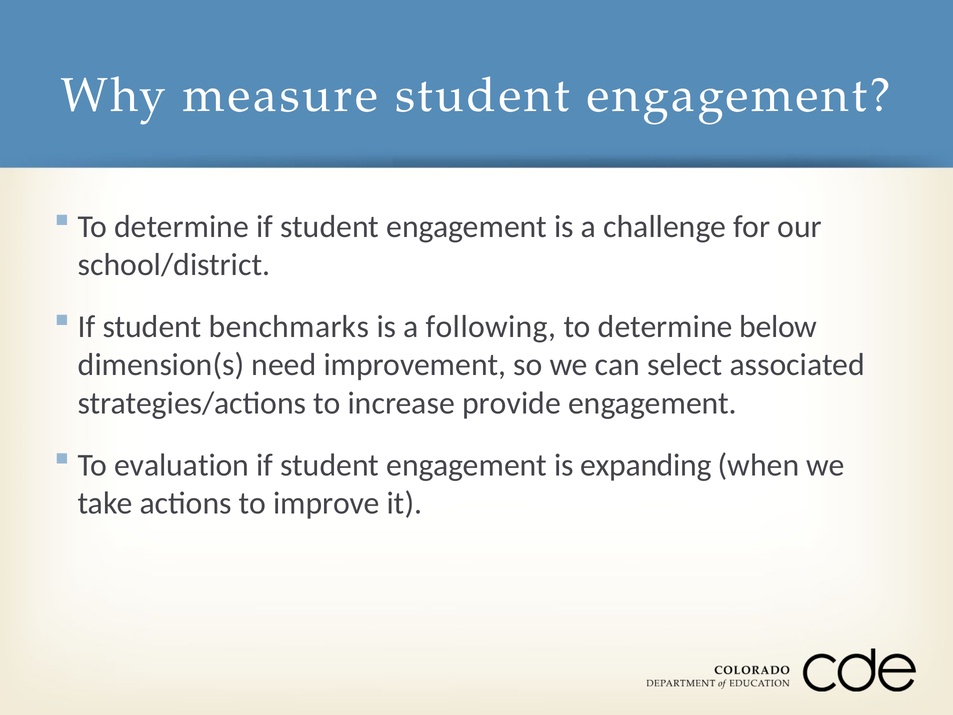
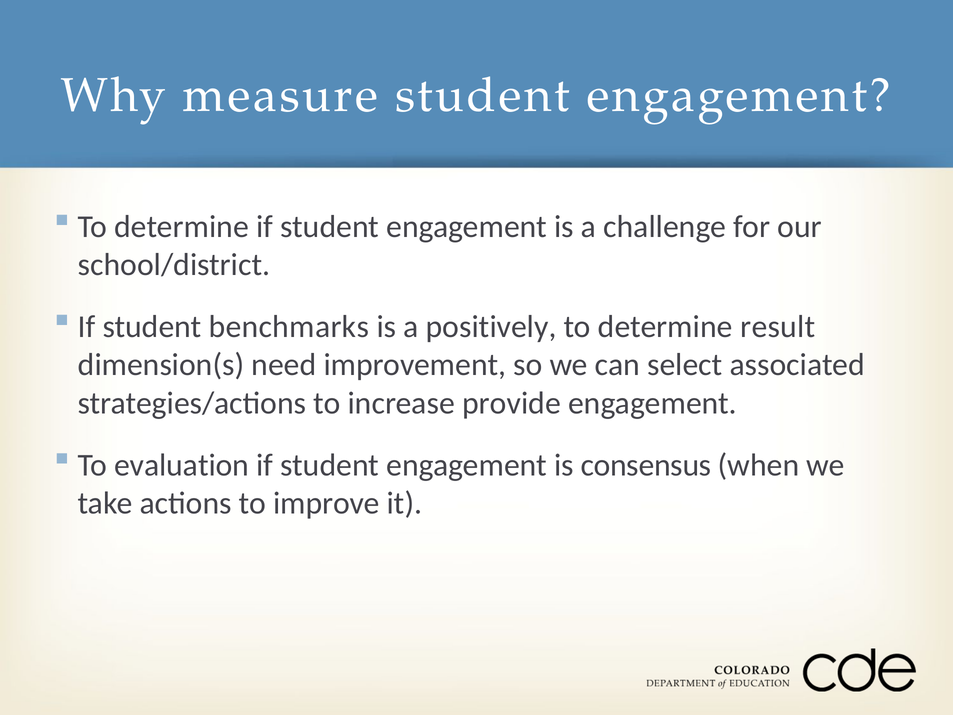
following: following -> positively
below: below -> result
expanding: expanding -> consensus
